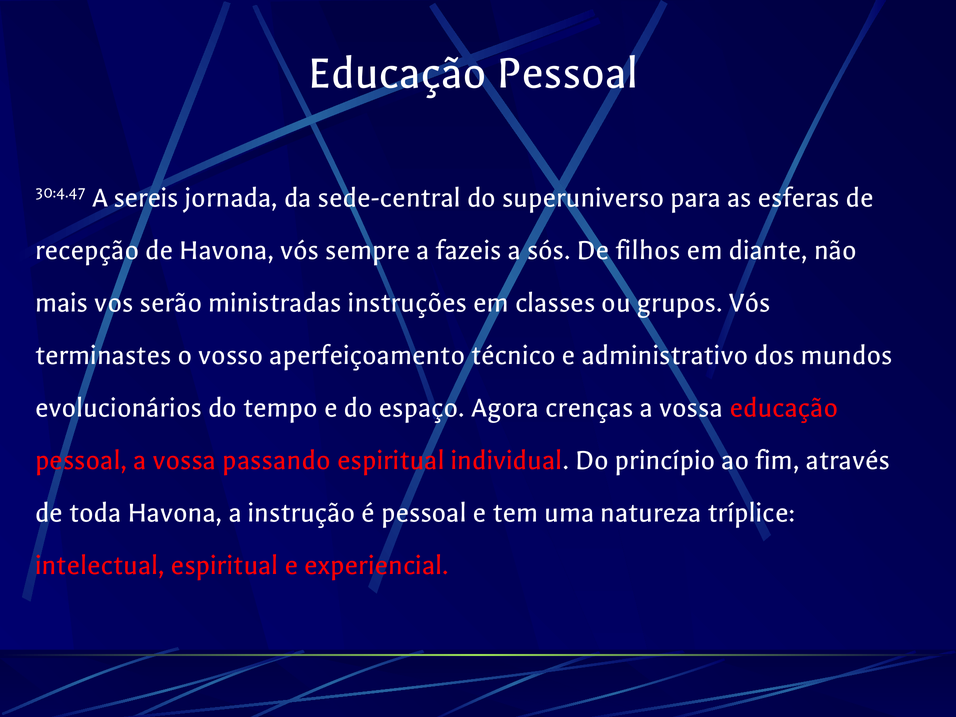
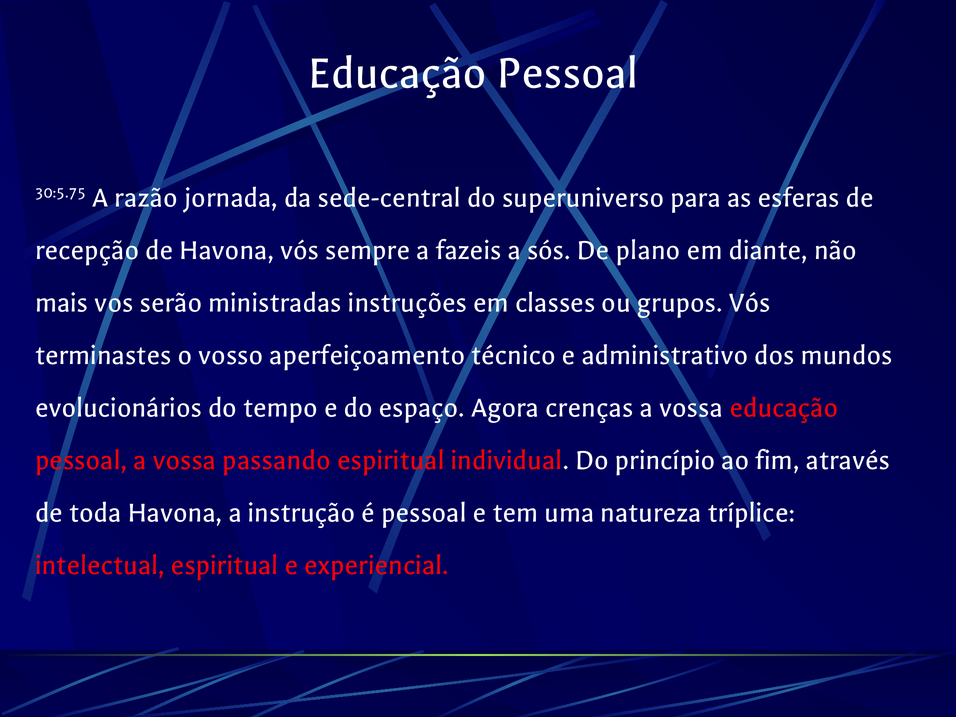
30:4.47: 30:4.47 -> 30:5.75
sereis: sereis -> razão
filhos: filhos -> plano
